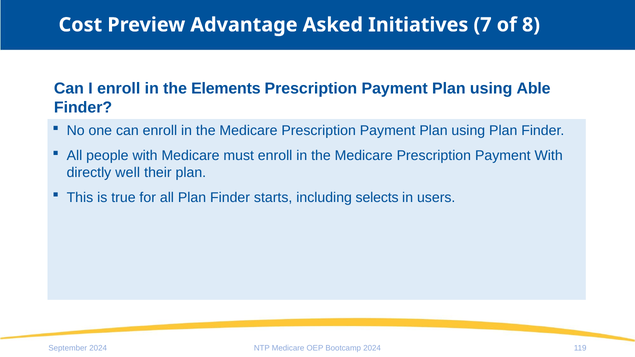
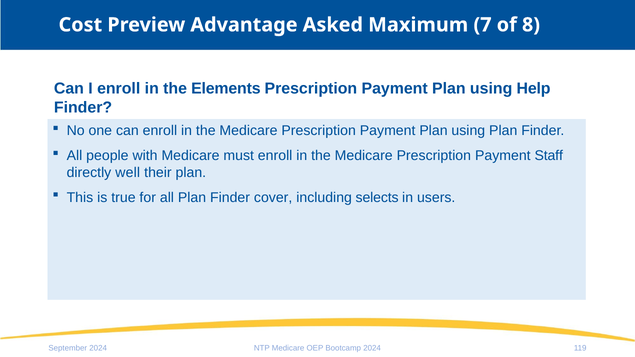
Initiatives: Initiatives -> Maximum
Able: Able -> Help
Payment With: With -> Staff
starts: starts -> cover
